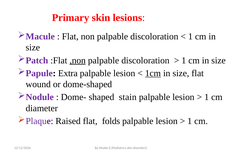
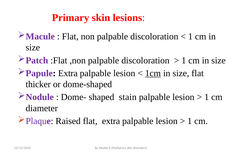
,non underline: present -> none
wound: wound -> thicker
flat folds: folds -> extra
